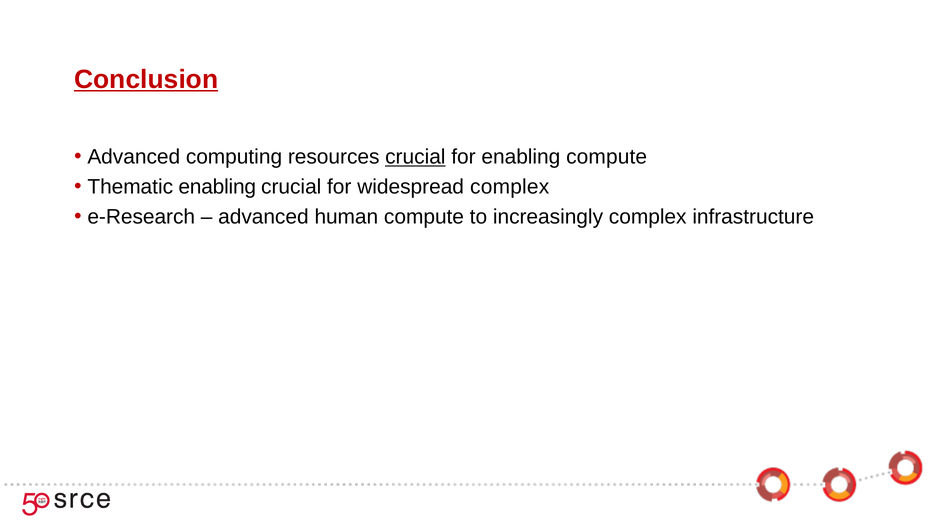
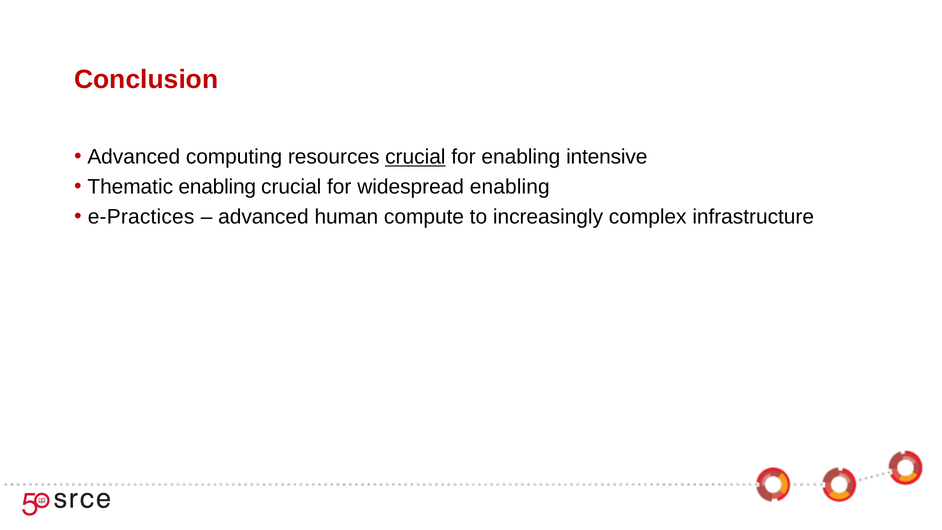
Conclusion underline: present -> none
enabling compute: compute -> intensive
widespread complex: complex -> enabling
e-Research: e-Research -> e-Practices
